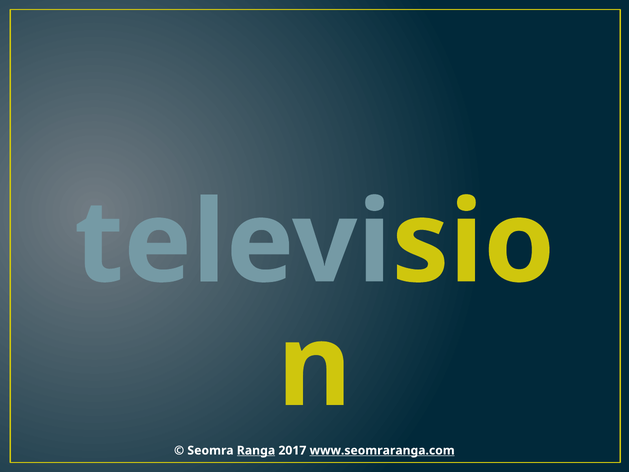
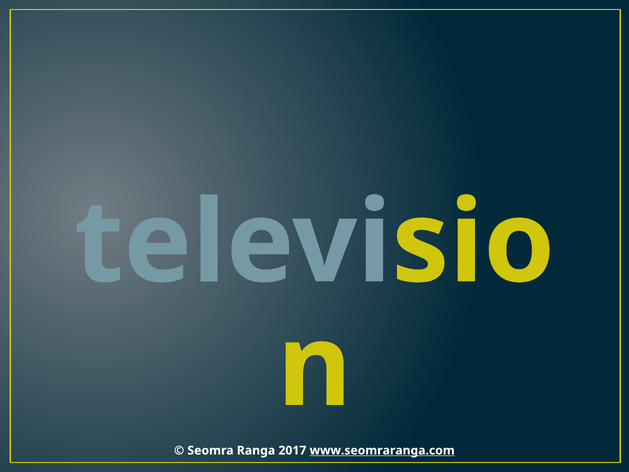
Ranga underline: present -> none
